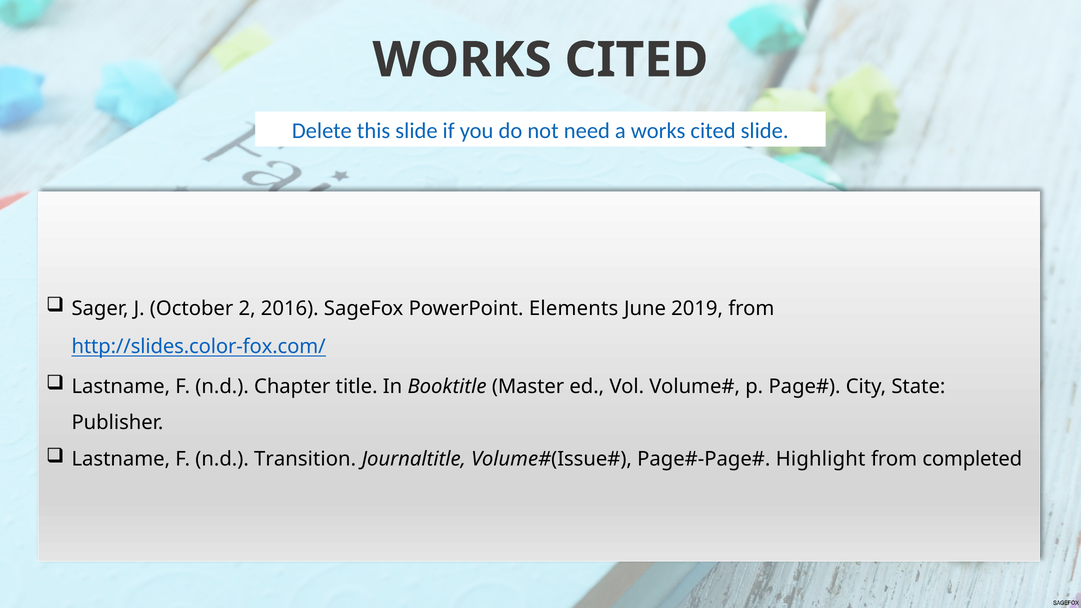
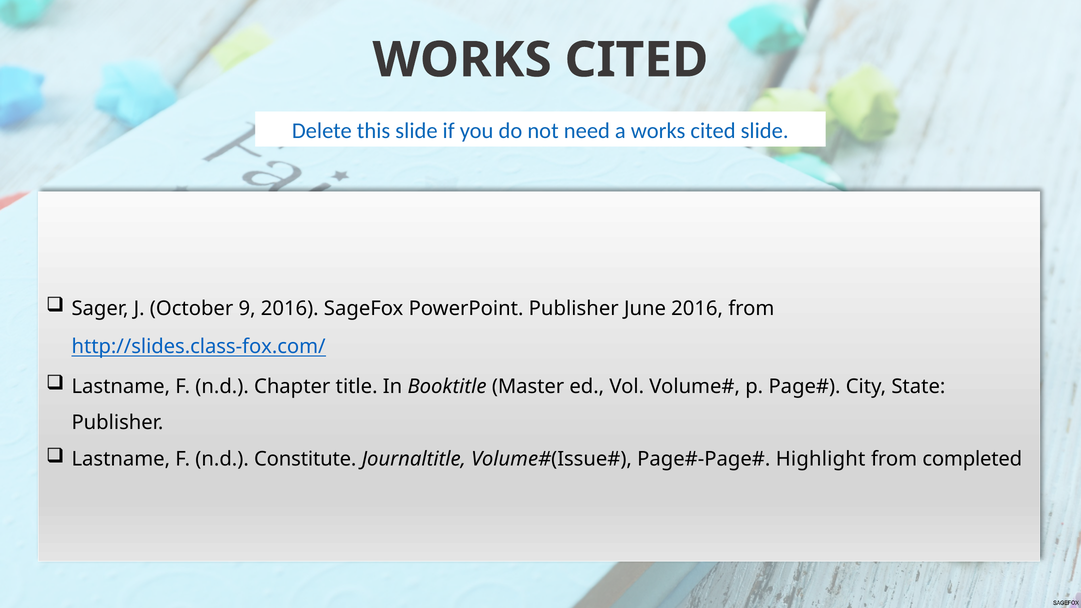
2: 2 -> 9
PowerPoint Elements: Elements -> Publisher
June 2019: 2019 -> 2016
http://slides.color-fox.com/: http://slides.color-fox.com/ -> http://slides.class-fox.com/
Transition: Transition -> Constitute
